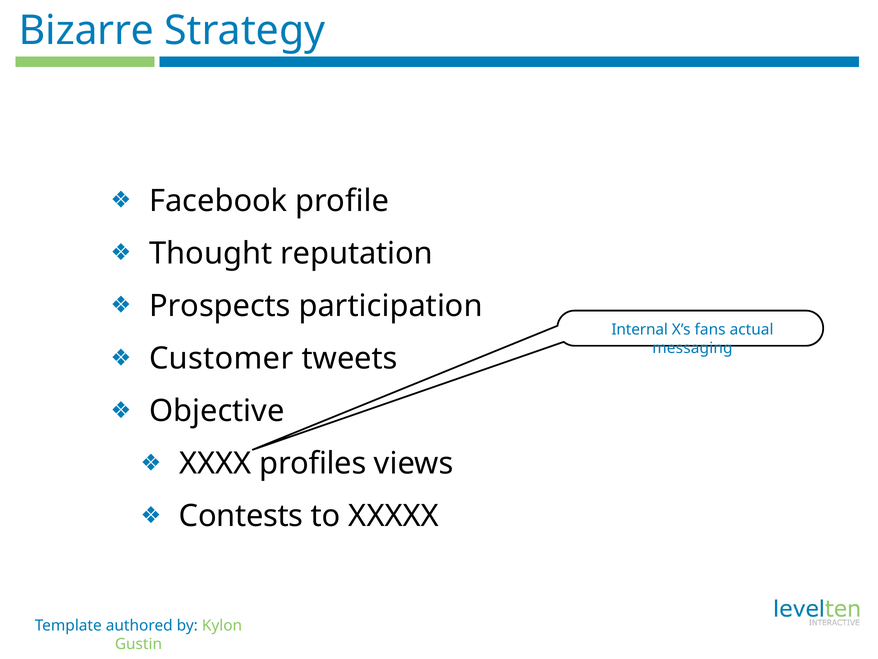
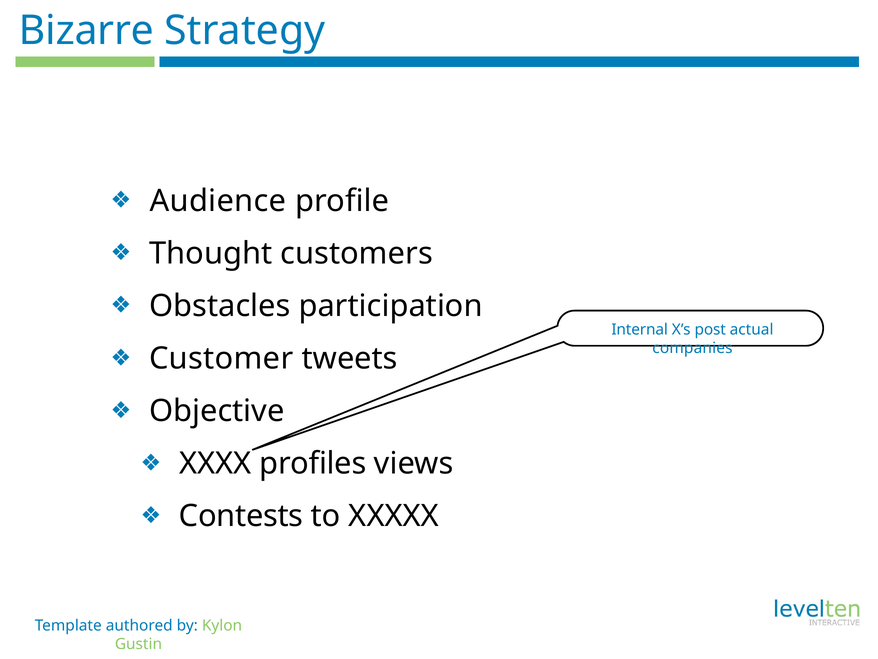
Facebook: Facebook -> Audience
reputation: reputation -> customers
Prospects: Prospects -> Obstacles
fans: fans -> post
messaging: messaging -> companies
